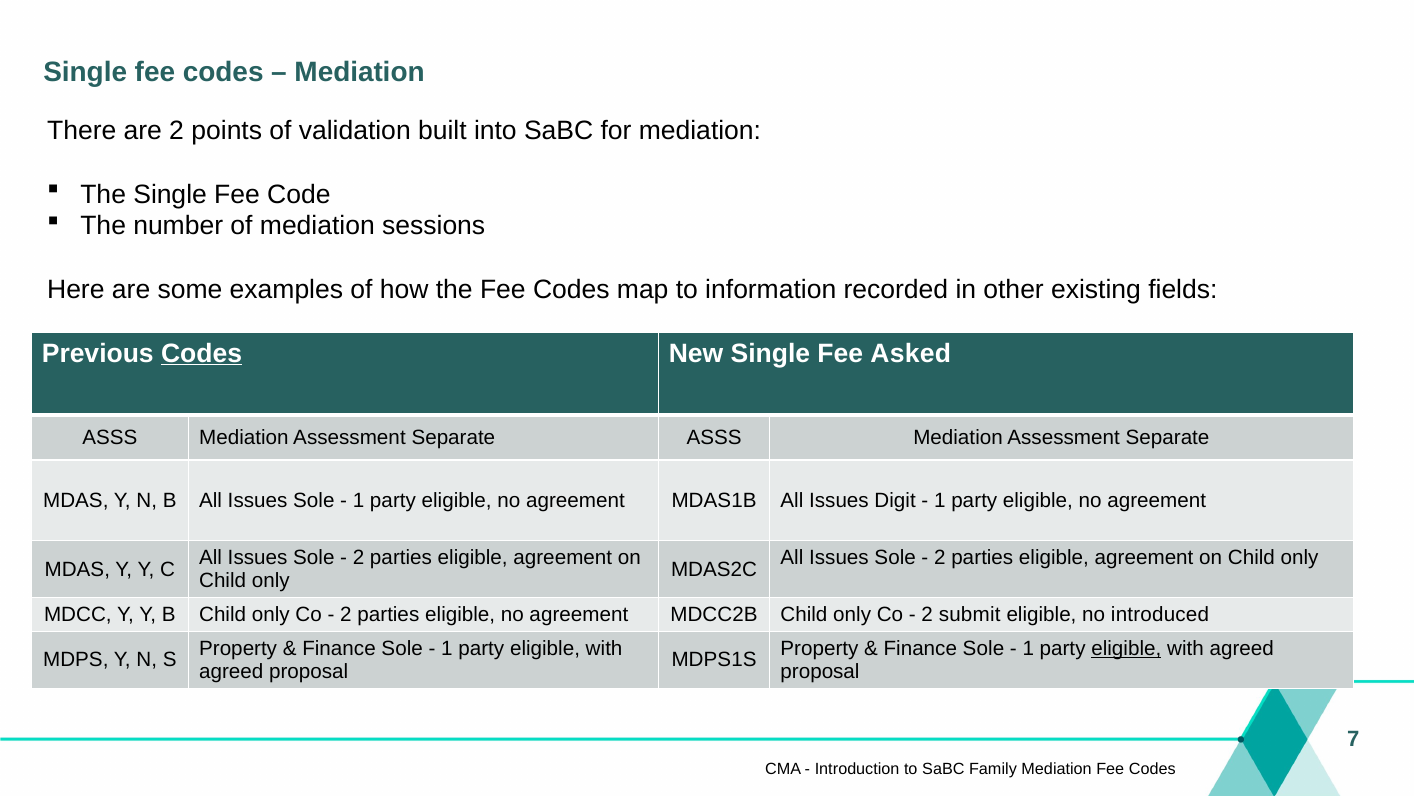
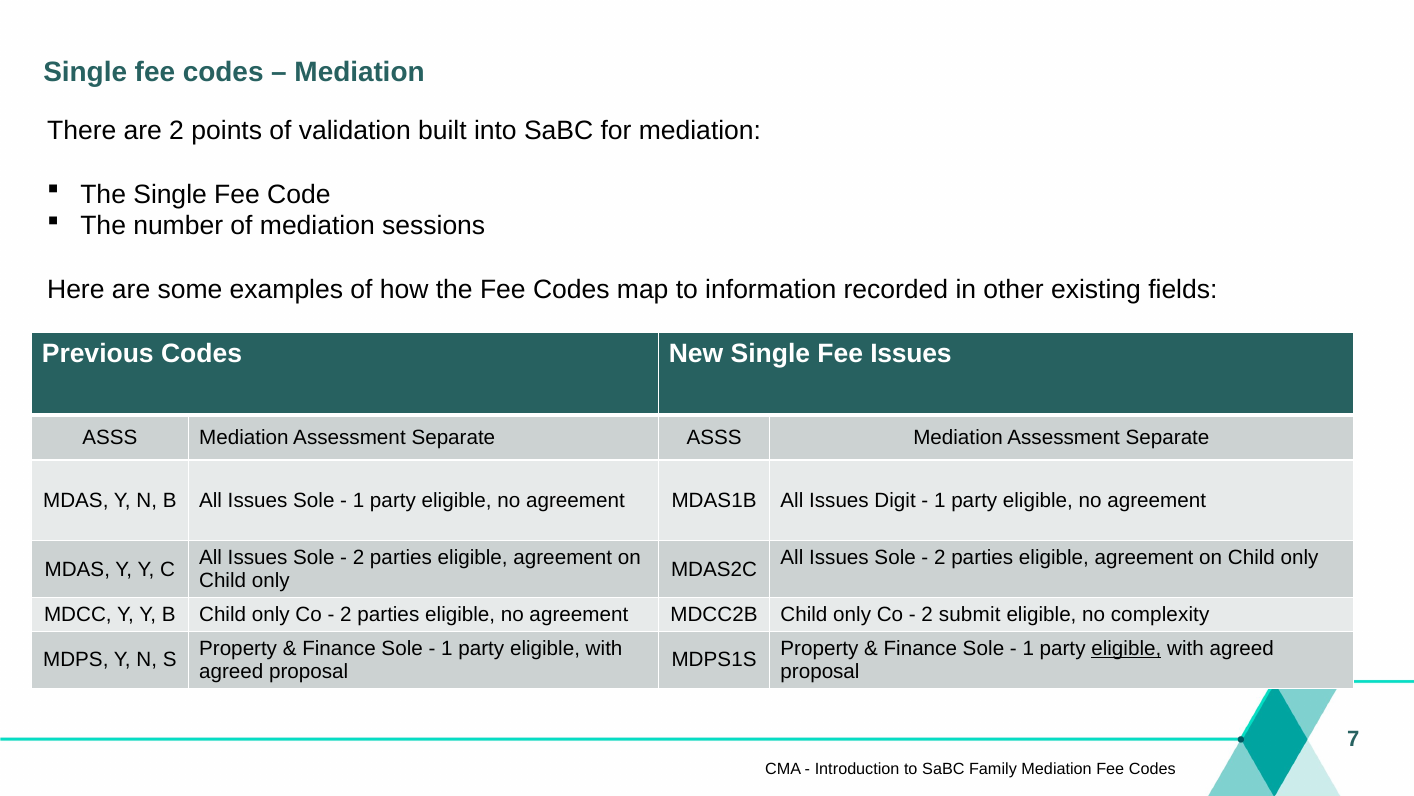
Codes at (202, 353) underline: present -> none
Fee Asked: Asked -> Issues
introduced: introduced -> complexity
